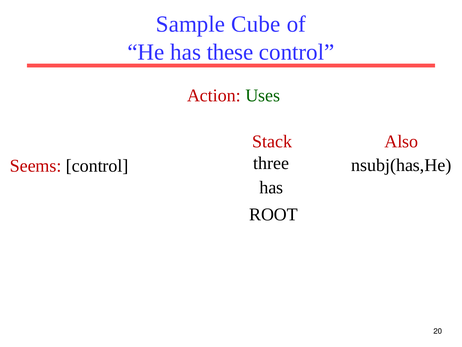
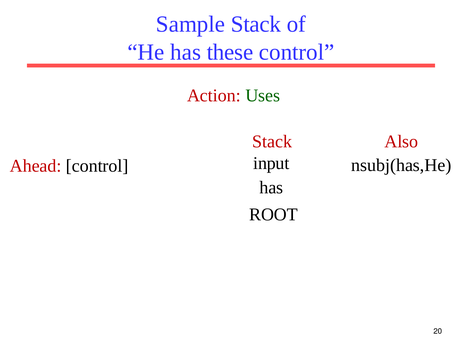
Sample Cube: Cube -> Stack
three: three -> input
Seems: Seems -> Ahead
